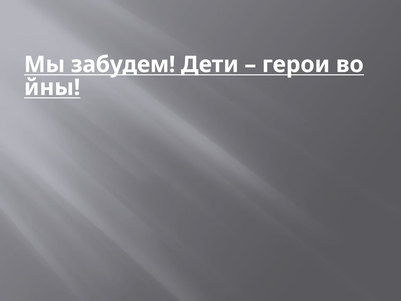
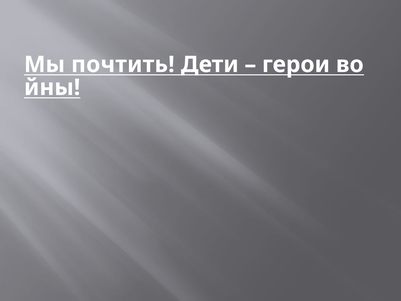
забудем: забудем -> почтить
